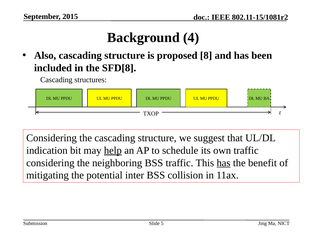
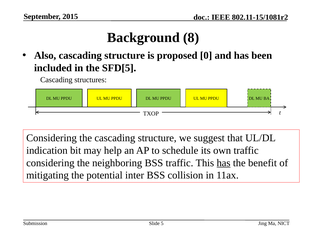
4: 4 -> 8
8: 8 -> 0
SFD[8: SFD[8 -> SFD[5
help underline: present -> none
